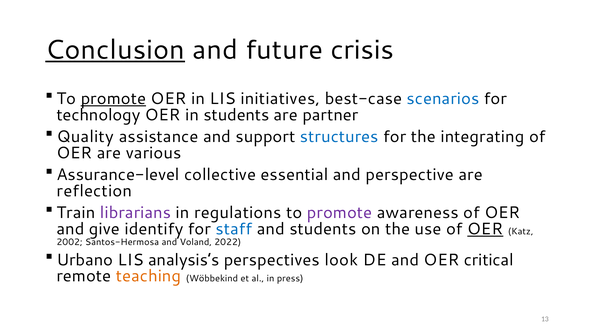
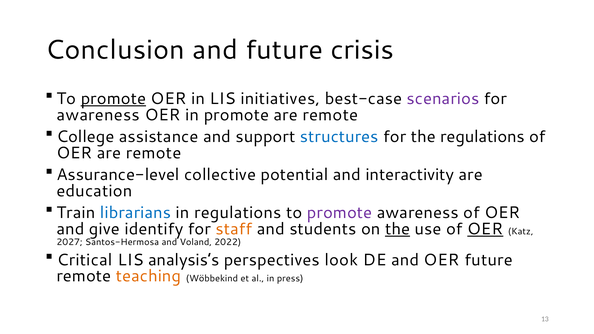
Conclusion underline: present -> none
scenarios colour: blue -> purple
technology at (98, 115): technology -> awareness
in students: students -> promote
partner at (330, 115): partner -> remote
Quality: Quality -> College
the integrating: integrating -> regulations
OER are various: various -> remote
essential: essential -> potential
perspective: perspective -> interactivity
reflection: reflection -> education
librarians colour: purple -> blue
staff colour: blue -> orange
the at (398, 229) underline: none -> present
2002: 2002 -> 2027
Urbano: Urbano -> Critical
OER critical: critical -> future
